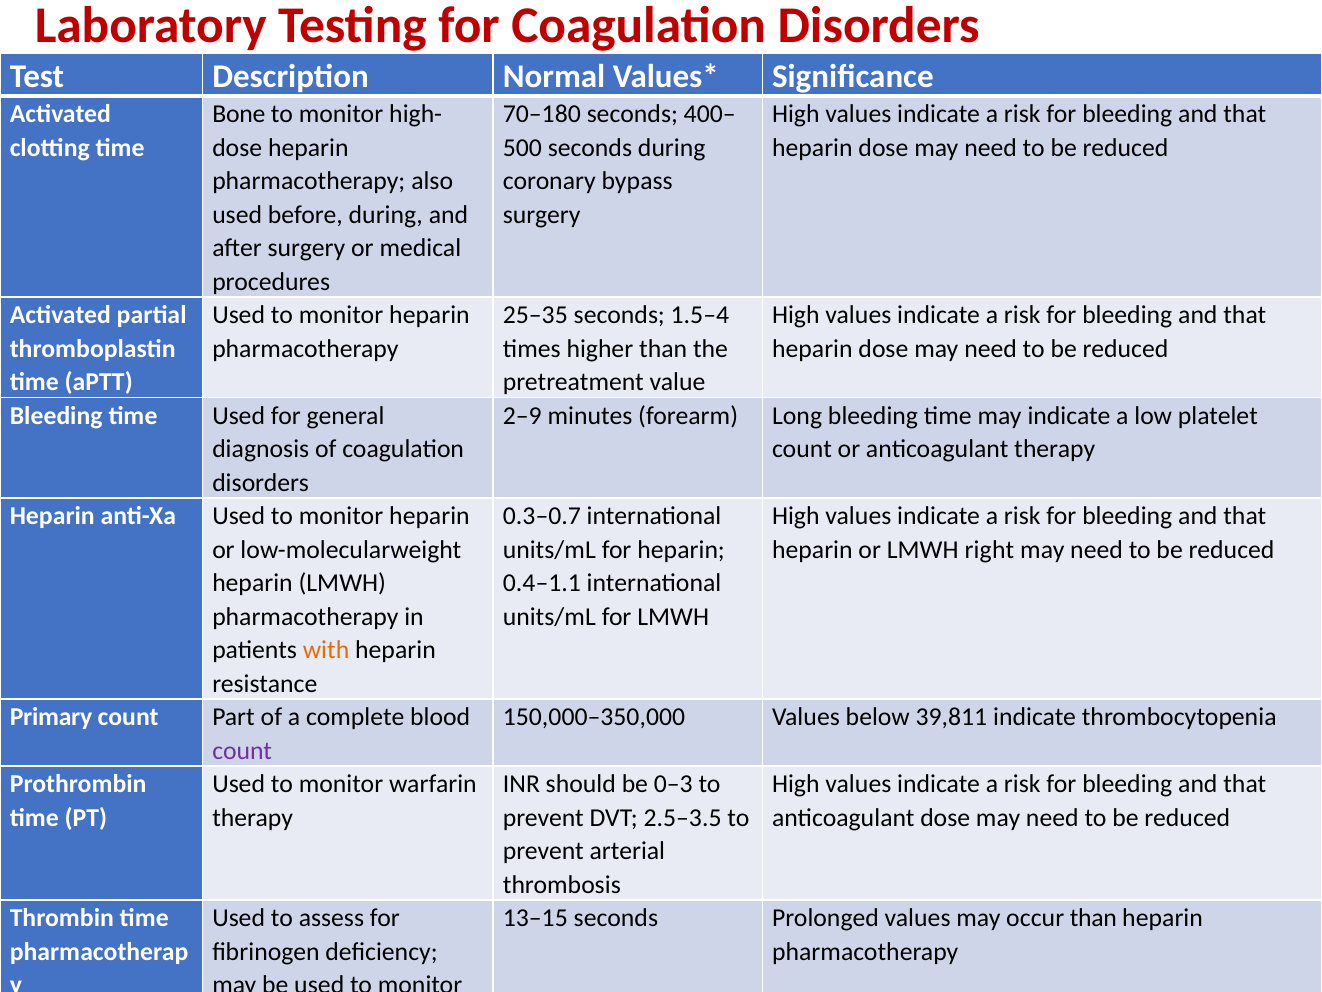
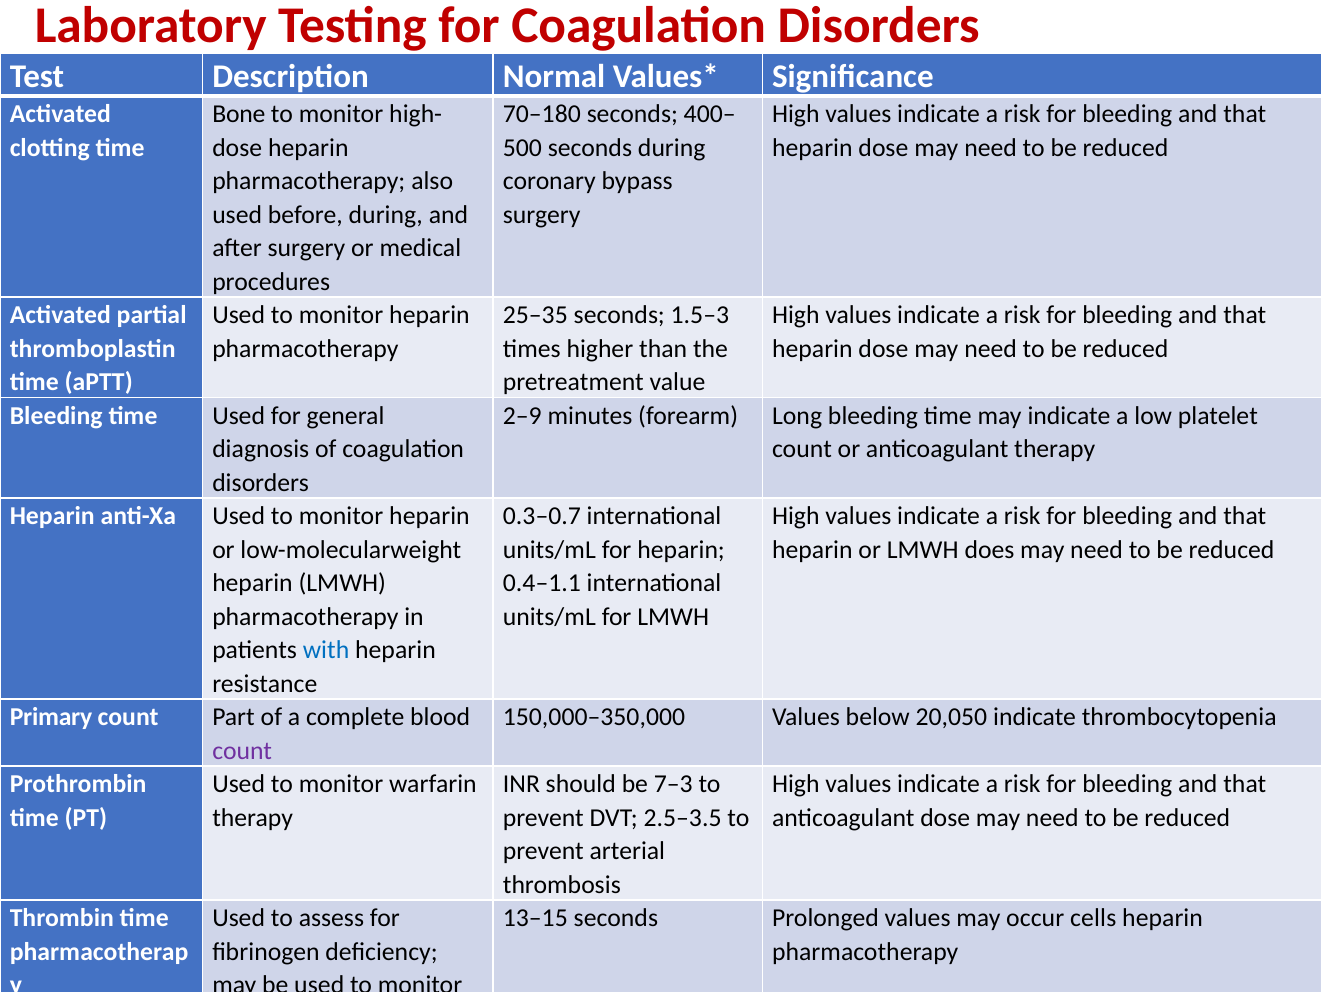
1.5–4: 1.5–4 -> 1.5–3
right: right -> does
with colour: orange -> blue
39,811: 39,811 -> 20,050
0–3: 0–3 -> 7–3
occur than: than -> cells
